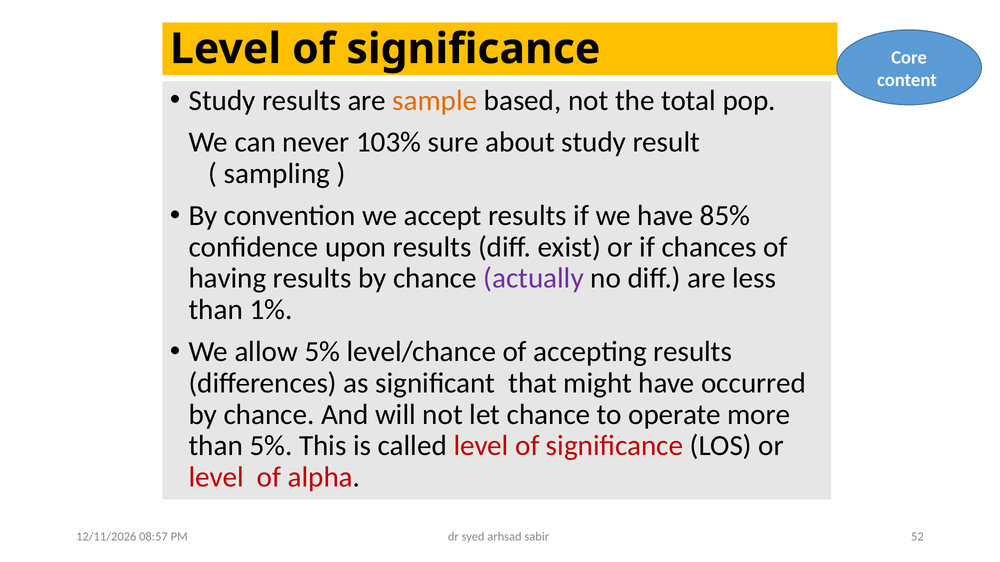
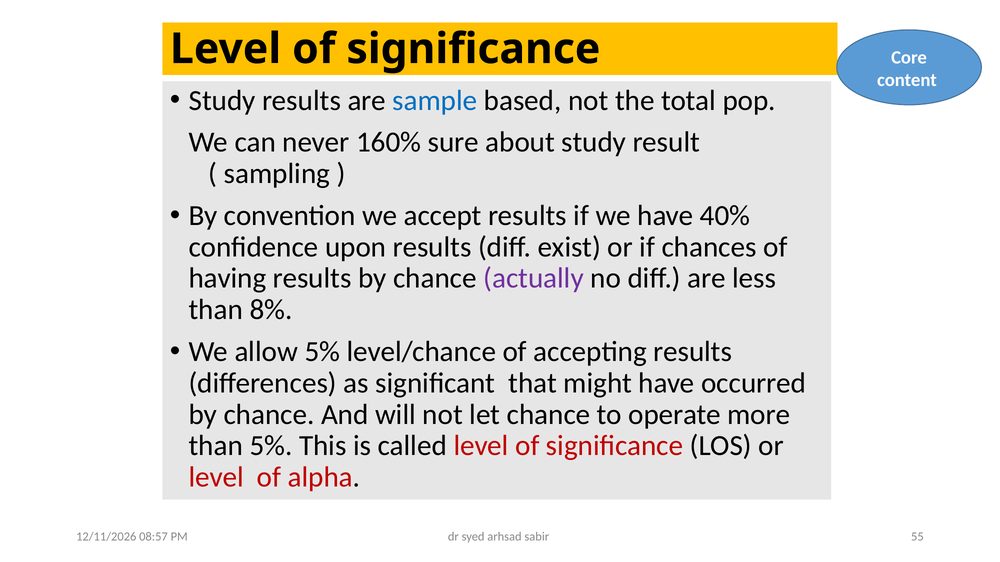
sample colour: orange -> blue
103%: 103% -> 160%
85%: 85% -> 40%
1%: 1% -> 8%
52: 52 -> 55
